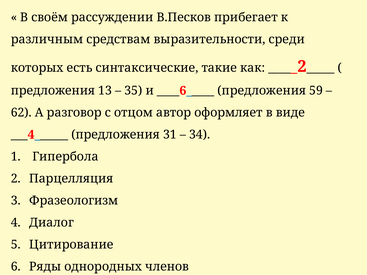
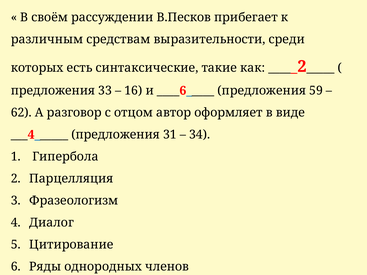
13: 13 -> 33
35: 35 -> 16
